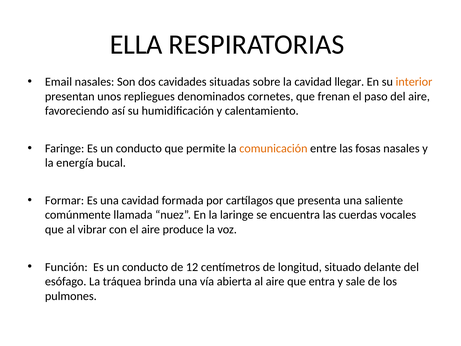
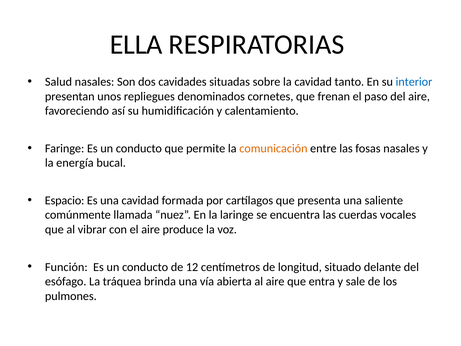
Email: Email -> Salud
llegar: llegar -> tanto
interior colour: orange -> blue
Formar: Formar -> Espacio
